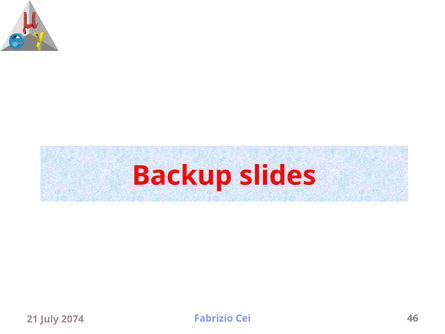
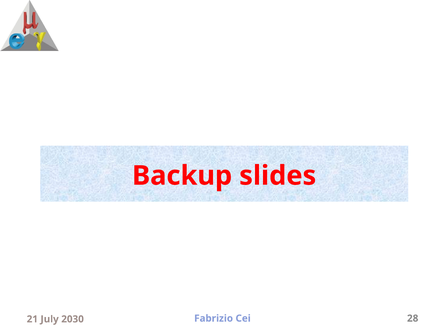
46: 46 -> 28
2074: 2074 -> 2030
